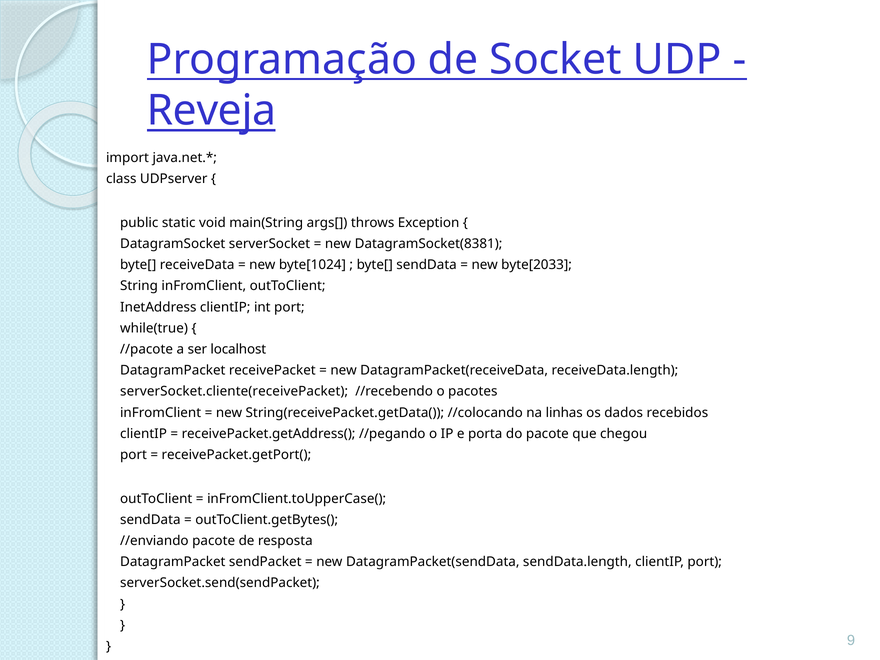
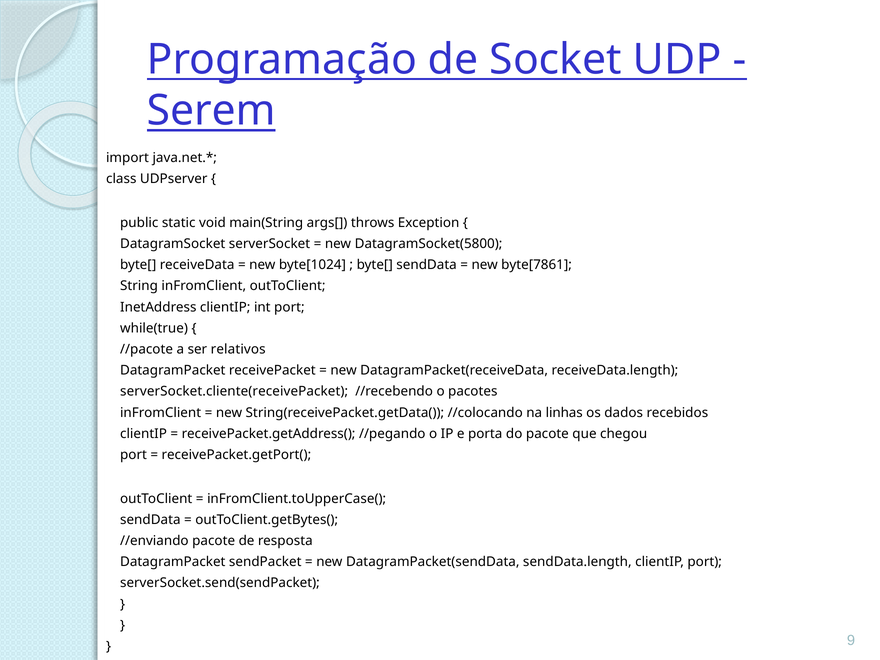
Reveja: Reveja -> Serem
DatagramSocket(8381: DatagramSocket(8381 -> DatagramSocket(5800
byte[2033: byte[2033 -> byte[7861
localhost: localhost -> relativos
